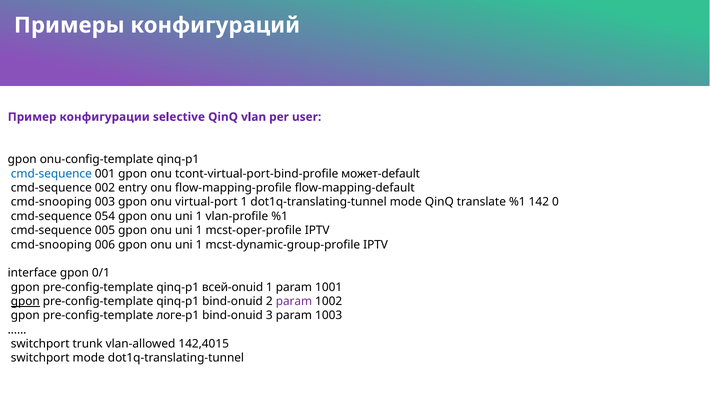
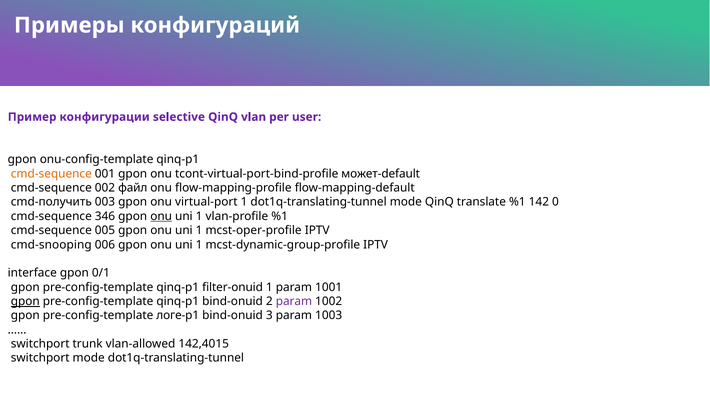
cmd-sequence at (51, 174) colour: blue -> orange
entry: entry -> файл
cmd-snooping at (51, 202): cmd-snooping -> cmd-получить
054: 054 -> 346
onu at (161, 216) underline: none -> present
всей-onuid: всей-onuid -> filter-onuid
